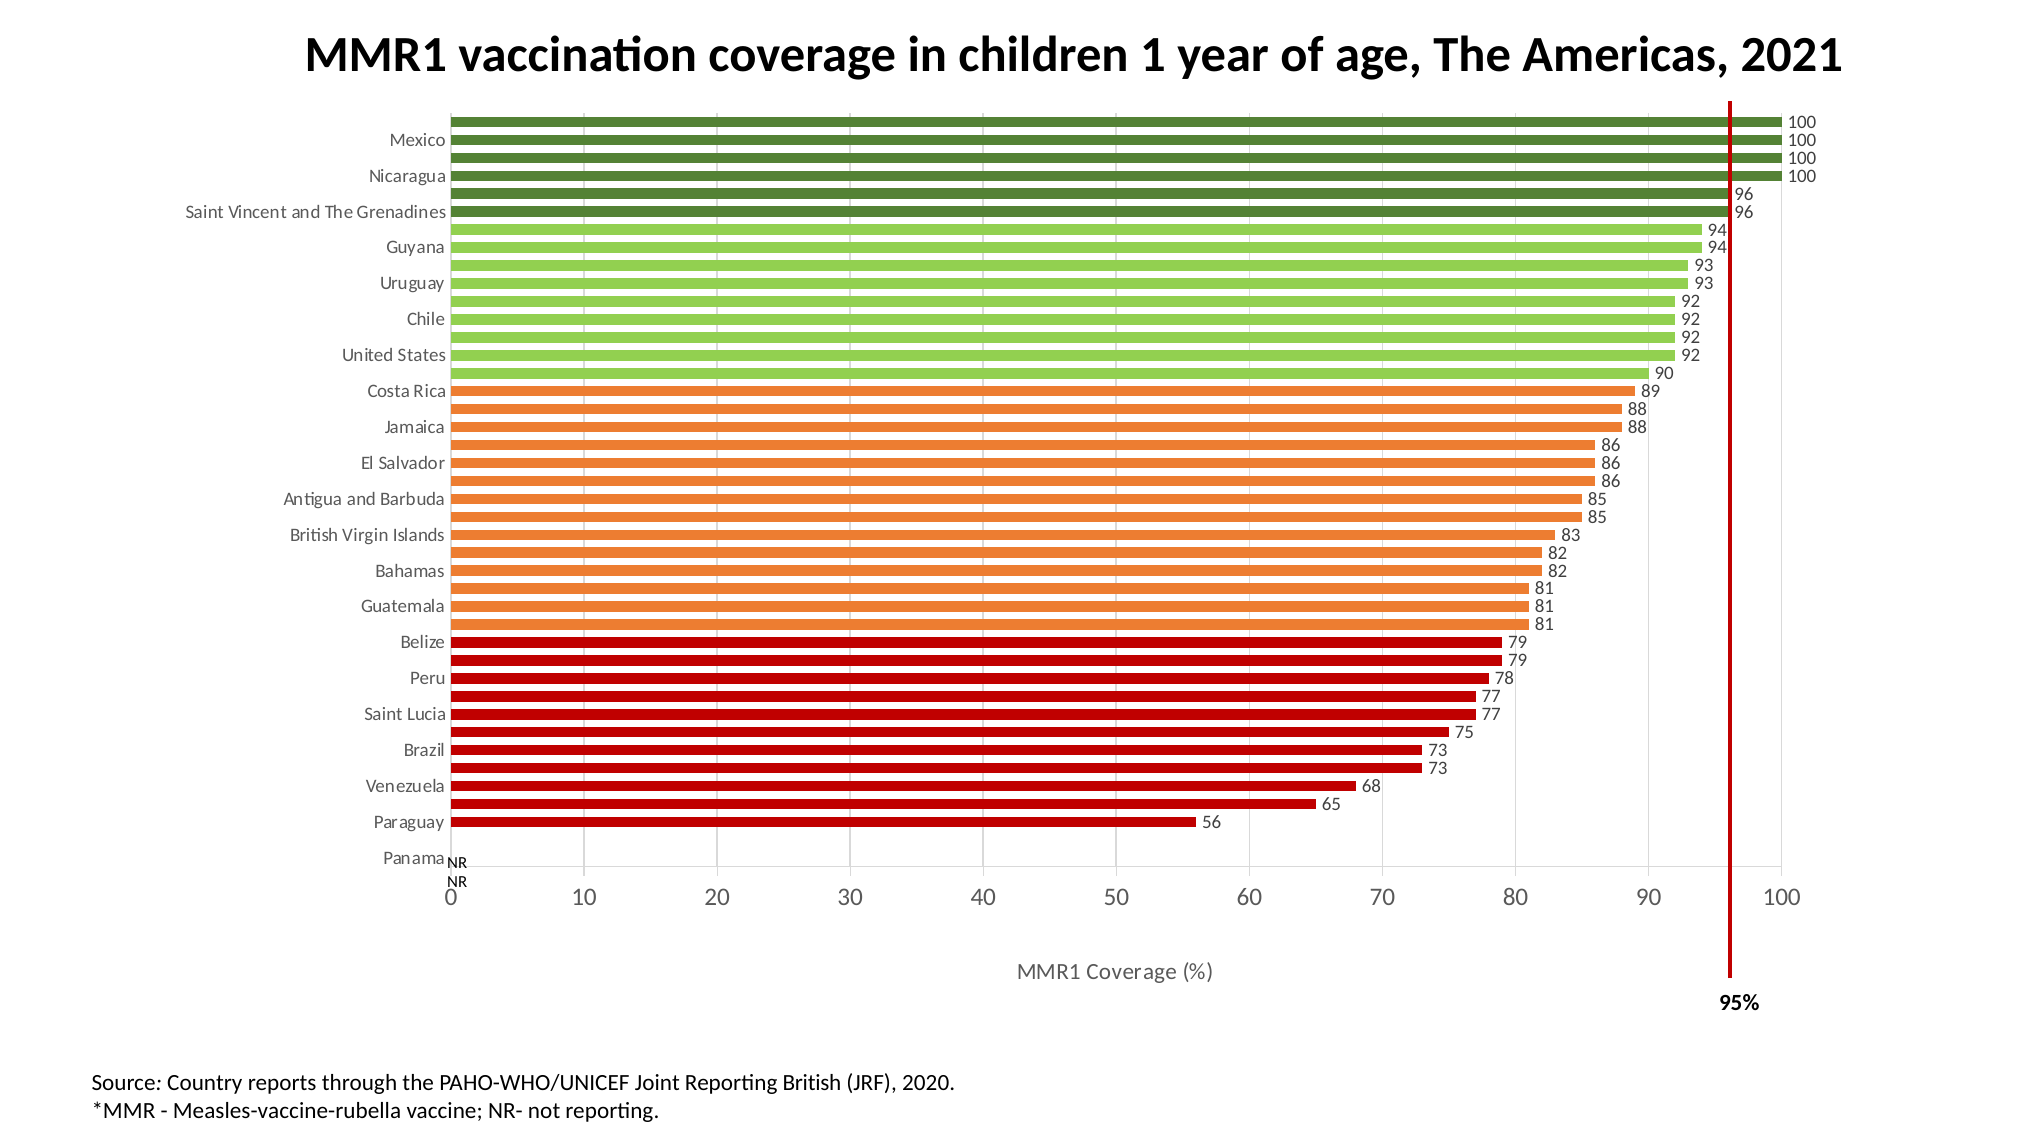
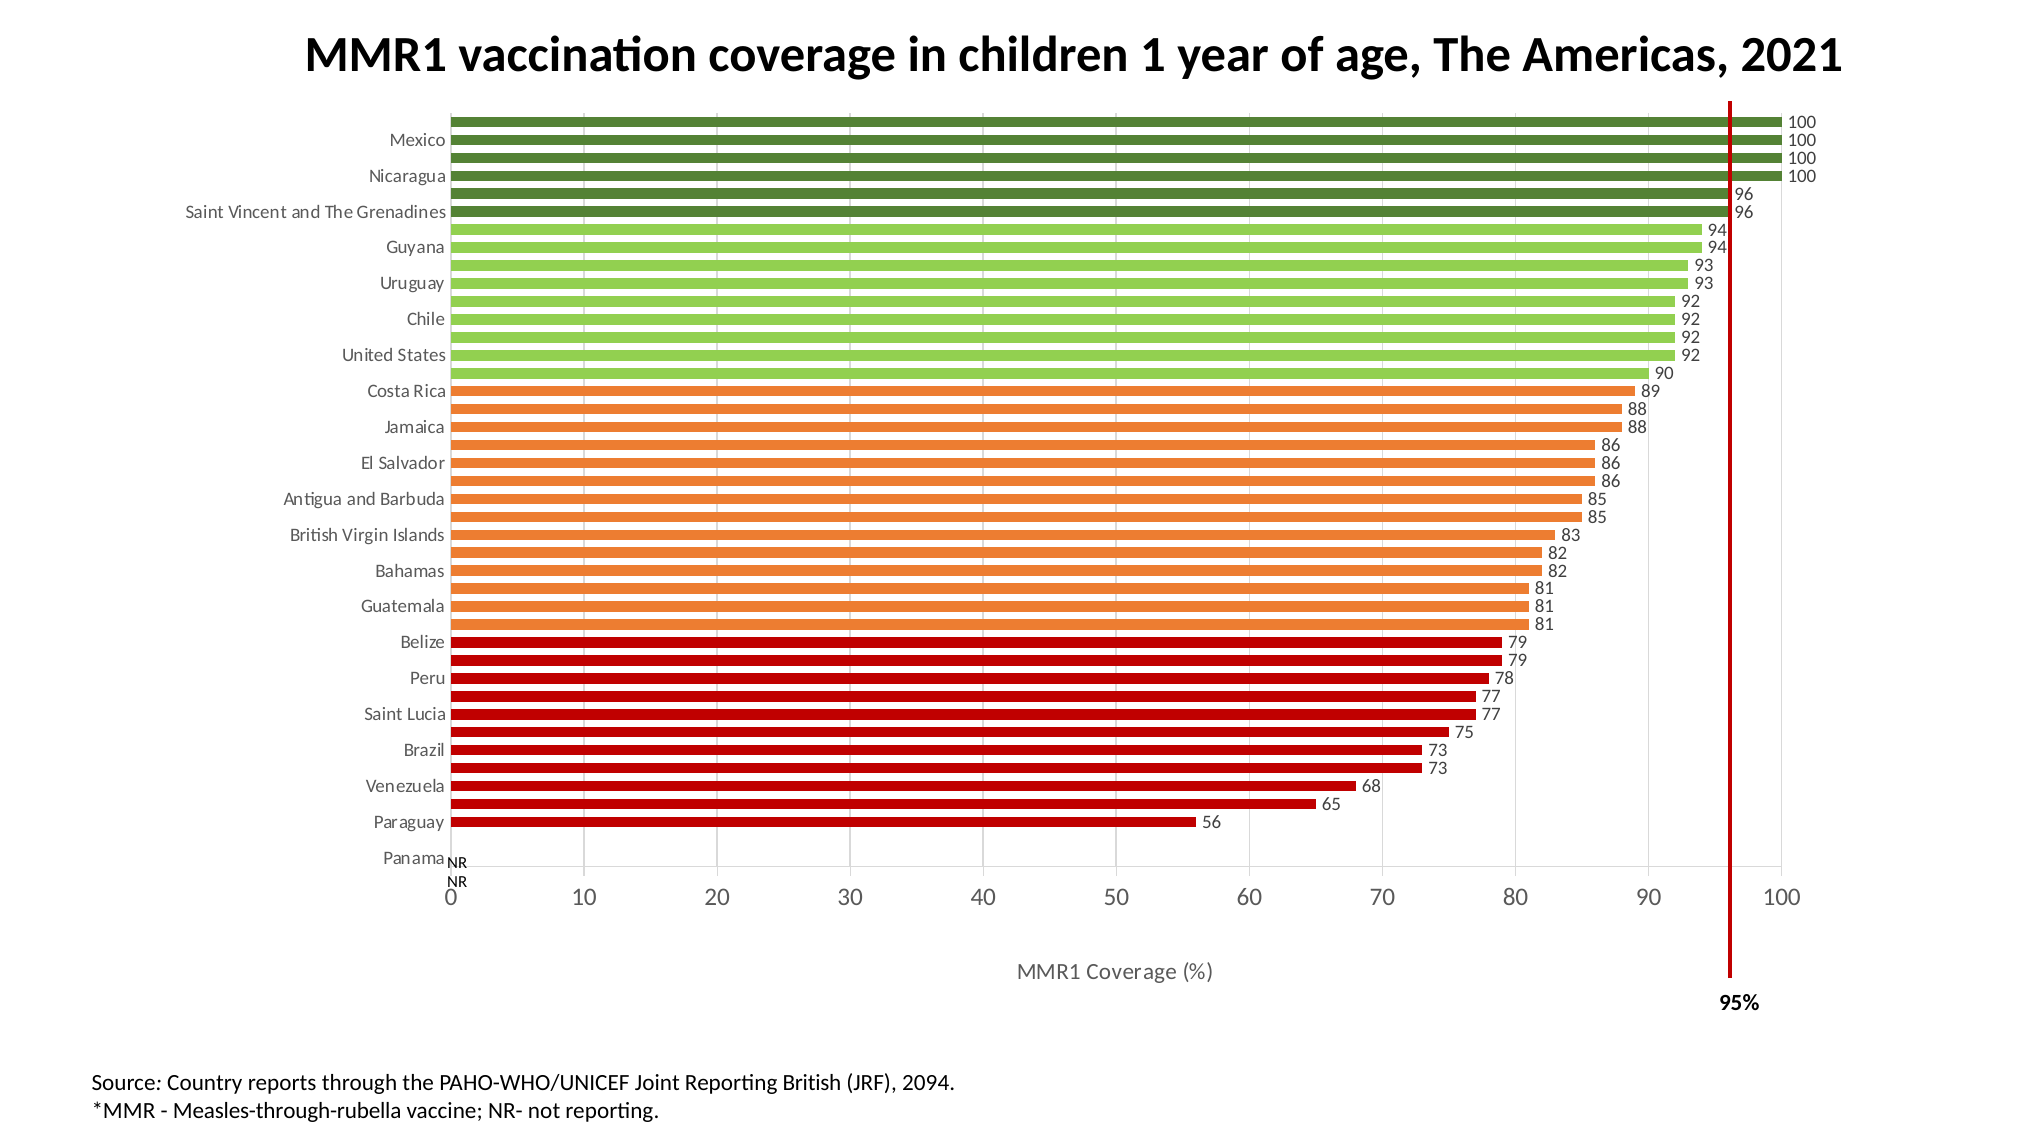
2020: 2020 -> 2094
Measles-vaccine-rubella: Measles-vaccine-rubella -> Measles-through-rubella
